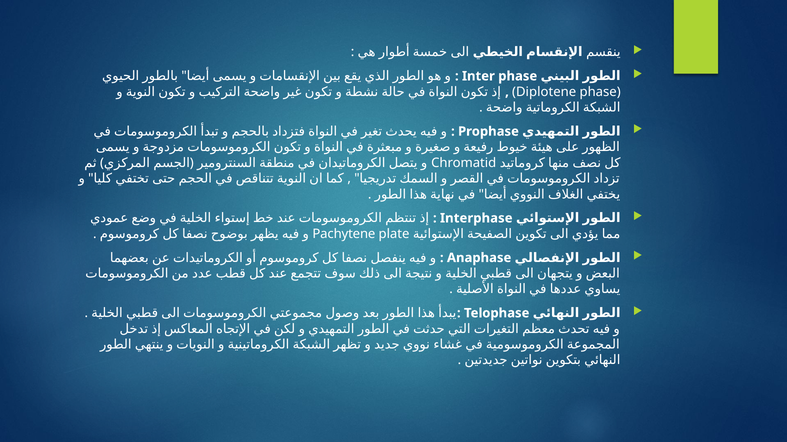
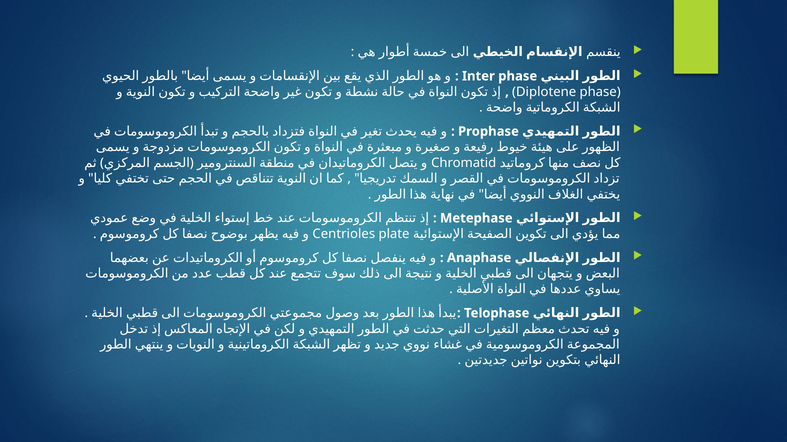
Interphase: Interphase -> Metephase
Pachytene: Pachytene -> Centrioles
